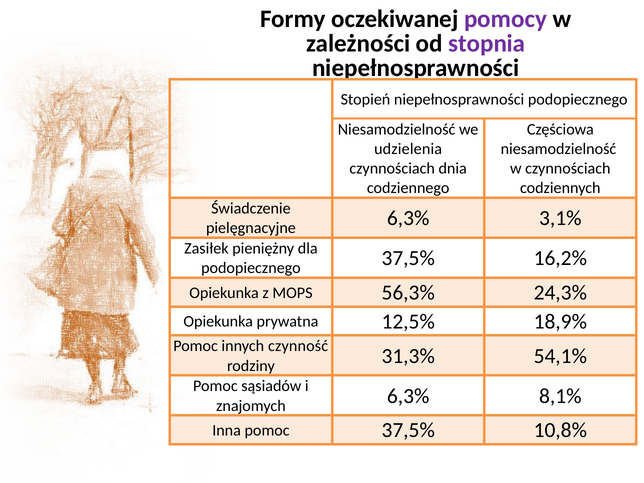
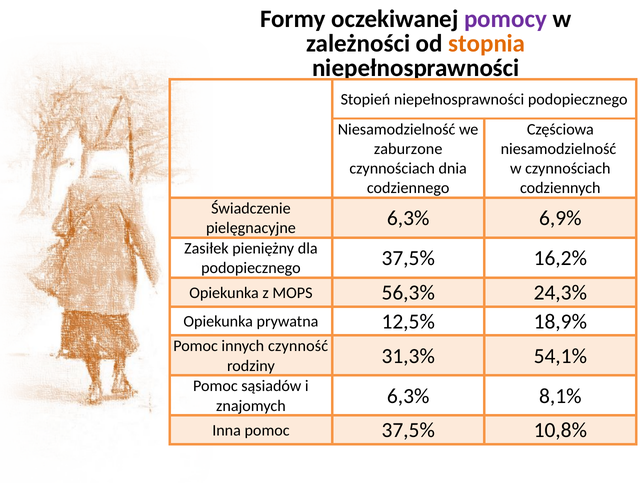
stopnia colour: purple -> orange
udzielenia: udzielenia -> zaburzone
3,1%: 3,1% -> 6,9%
